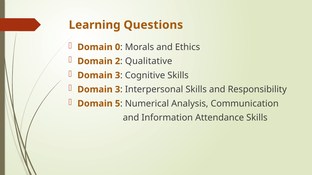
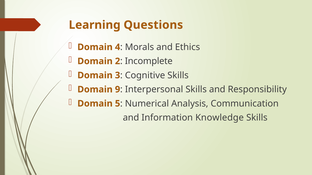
0: 0 -> 4
Qualitative: Qualitative -> Incomplete
3 at (118, 90): 3 -> 9
Attendance: Attendance -> Knowledge
